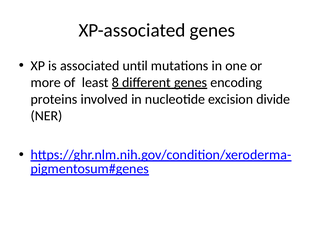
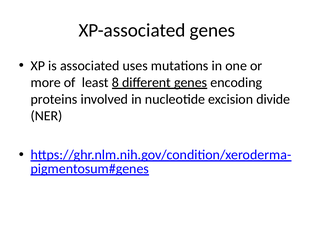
until: until -> uses
